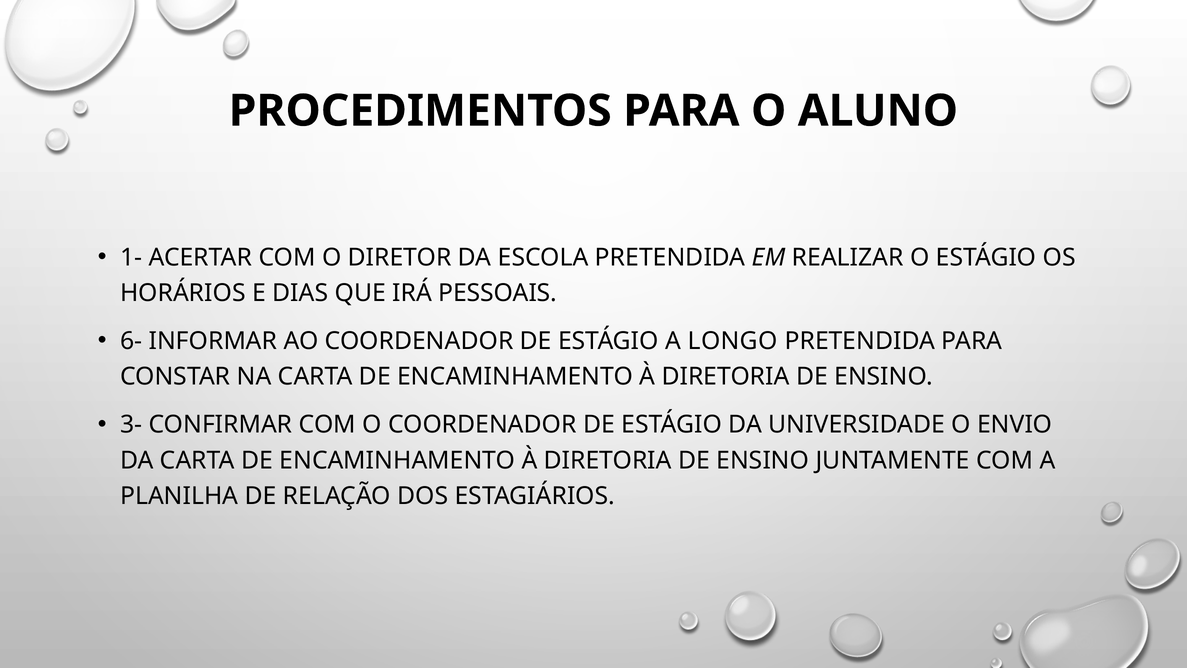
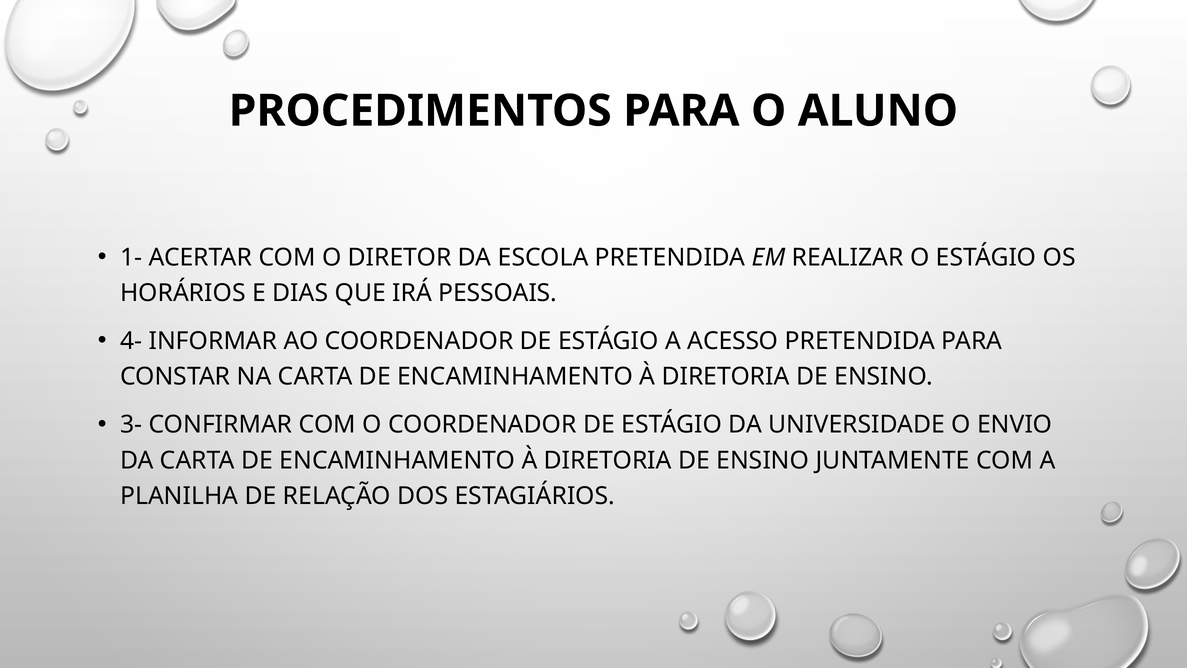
6-: 6- -> 4-
LONGO: LONGO -> ACESSO
